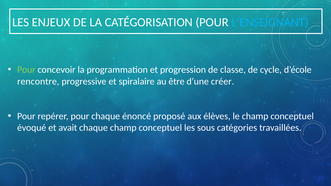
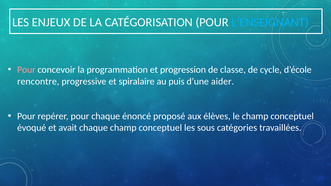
Pour at (26, 70) colour: light green -> pink
être: être -> puis
créer: créer -> aider
